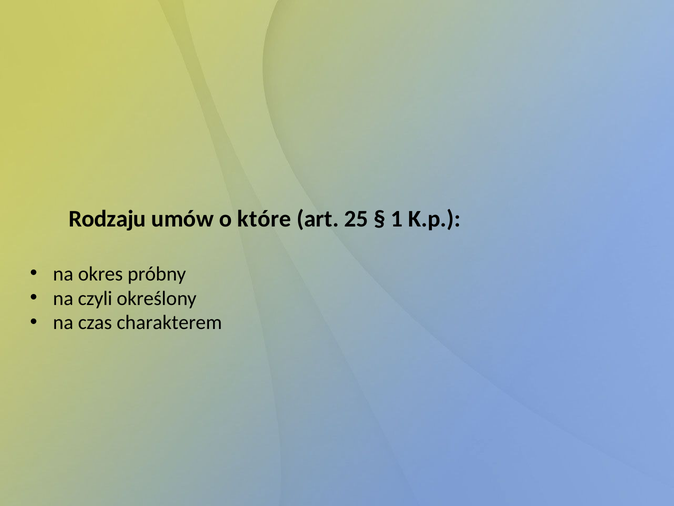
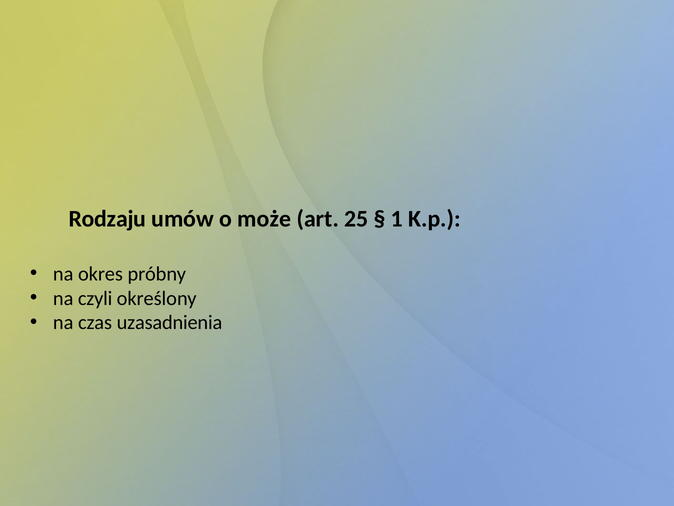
które: które -> może
charakterem: charakterem -> uzasadnienia
